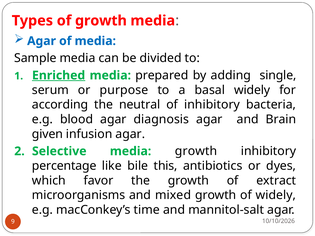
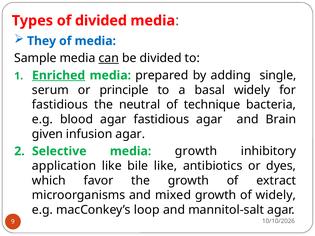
of growth: growth -> divided
Agar at (42, 41): Agar -> They
can underline: none -> present
purpose: purpose -> principle
according at (60, 105): according -> fastidious
of inhibitory: inhibitory -> technique
agar diagnosis: diagnosis -> fastidious
percentage: percentage -> application
bile this: this -> like
time: time -> loop
